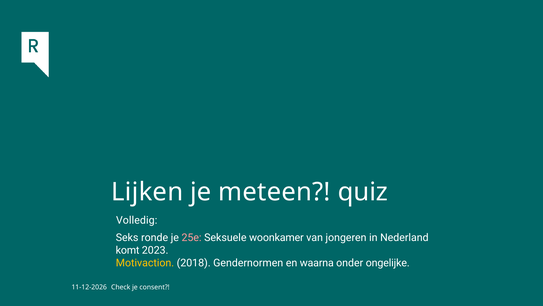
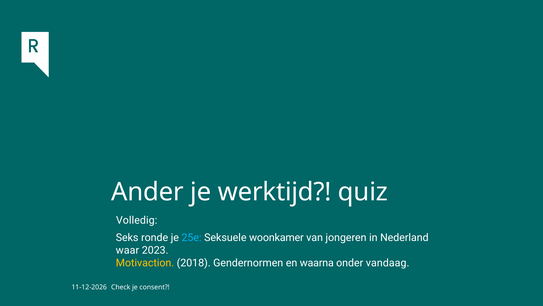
Lijken: Lijken -> Ander
meteen: meteen -> werktijd
25e colour: pink -> light blue
komt: komt -> waar
ongelijke: ongelijke -> vandaag
